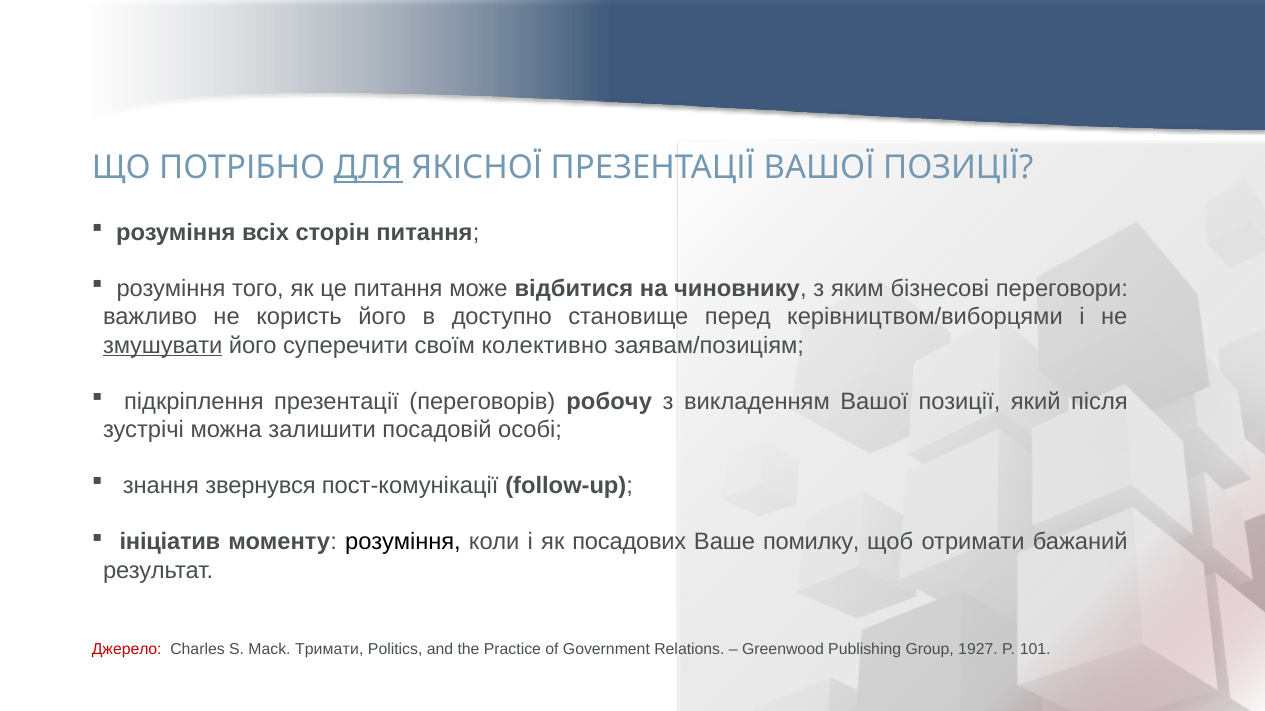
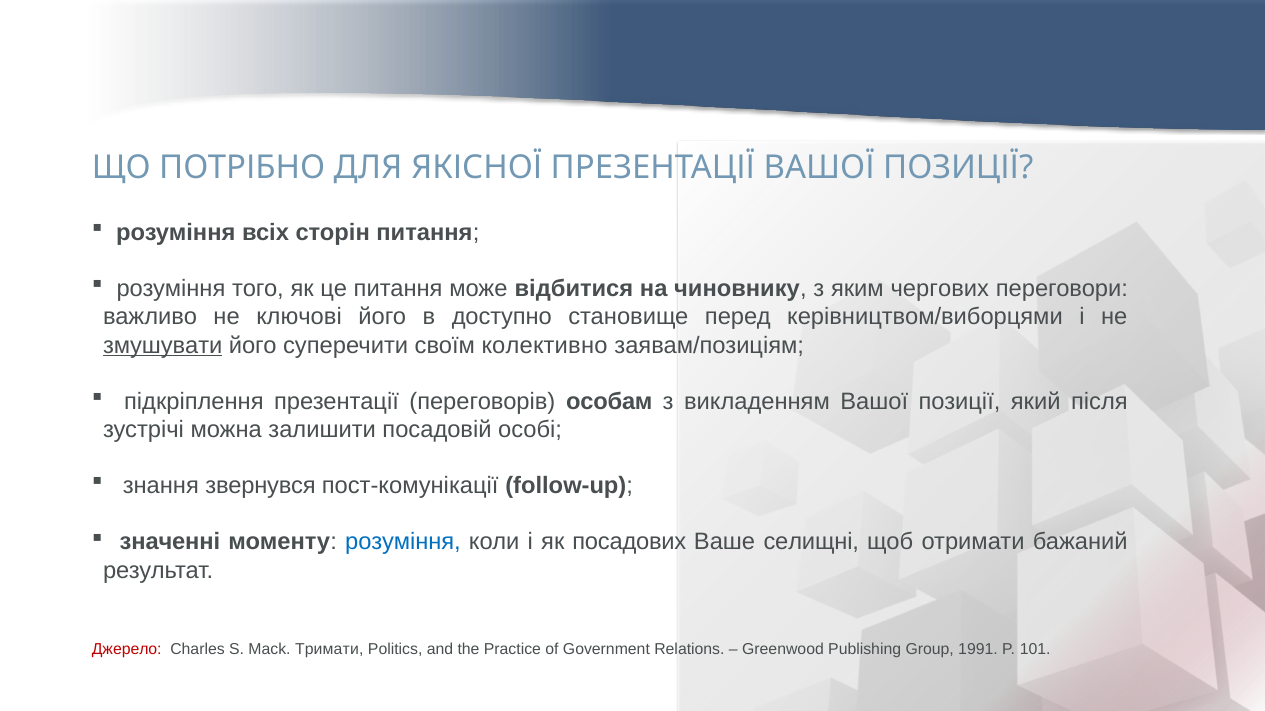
ДЛЯ underline: present -> none
бізнесові: бізнесові -> чергових
користь: користь -> ключові
робочу: робочу -> особам
ініціатив: ініціатив -> значенні
розуміння at (403, 542) colour: black -> blue
помилку: помилку -> селищні
1927: 1927 -> 1991
